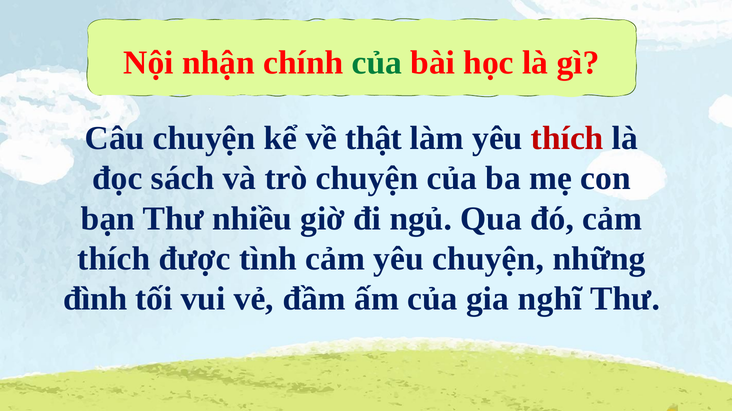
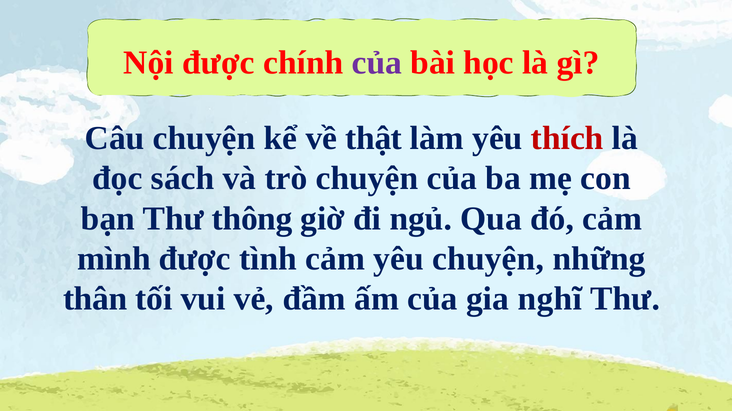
Nội nhận: nhận -> được
của at (377, 63) colour: green -> purple
nhiều: nhiều -> thông
thích at (114, 259): thích -> mình
đình: đình -> thân
